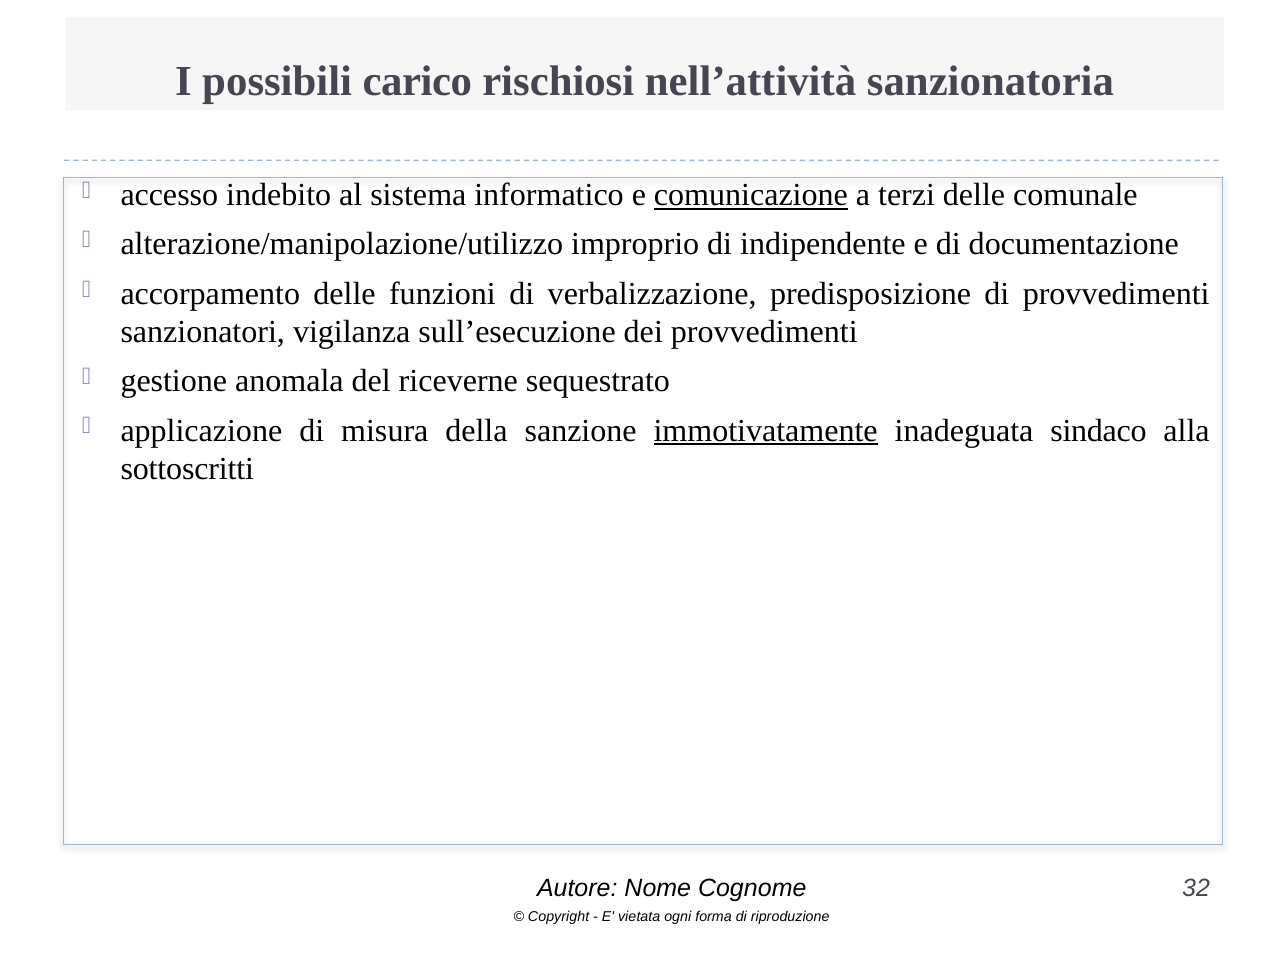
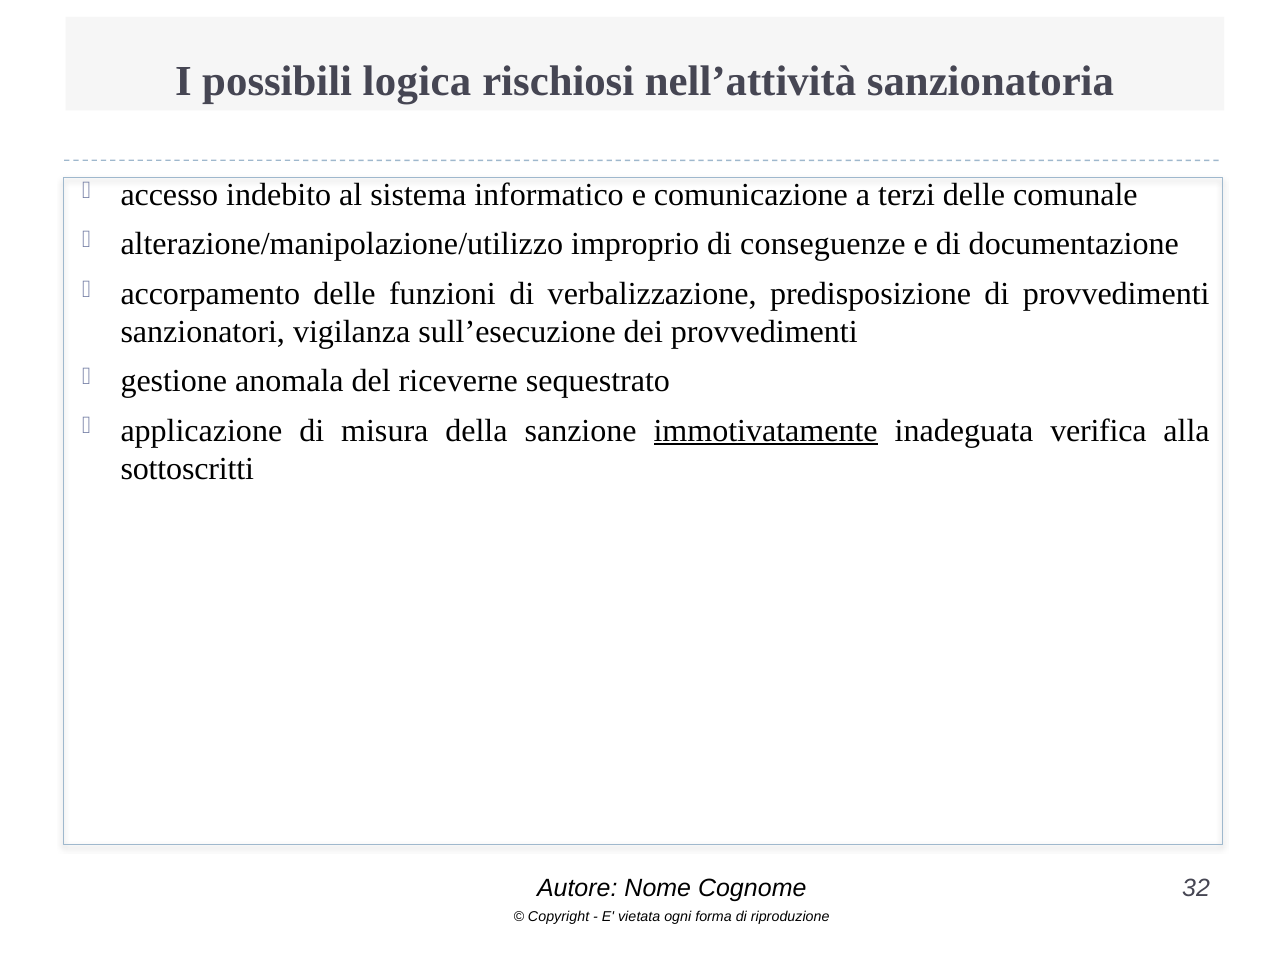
carico: carico -> logica
comunicazione underline: present -> none
indipendente: indipendente -> conseguenze
sindaco: sindaco -> verifica
